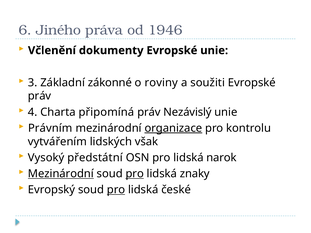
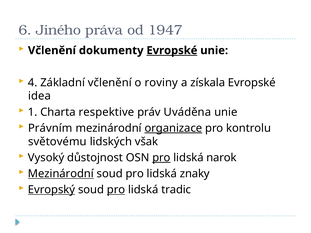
1946: 1946 -> 1947
Evropské at (172, 51) underline: none -> present
3: 3 -> 4
Základní zákonné: zákonné -> včlenění
soužiti: soužiti -> získala
práv at (40, 96): práv -> idea
4: 4 -> 1
připomíná: připomíná -> respektive
Nezávislý: Nezávislý -> Uváděna
vytvářením: vytvářením -> světovému
předstátní: předstátní -> důstojnost
pro at (161, 158) underline: none -> present
pro at (135, 174) underline: present -> none
Evropský underline: none -> present
české: české -> tradic
